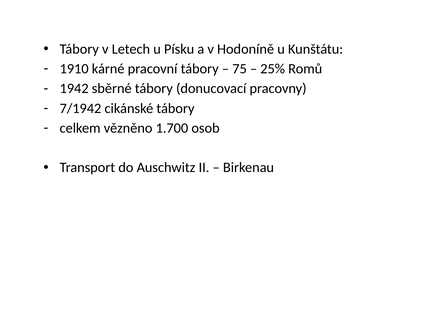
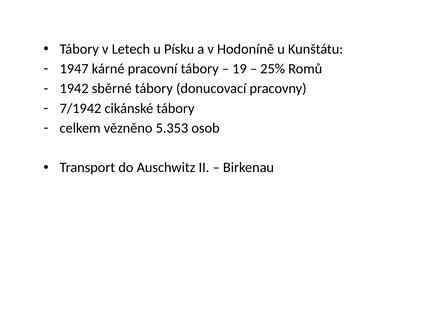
1910: 1910 -> 1947
75: 75 -> 19
1.700: 1.700 -> 5.353
